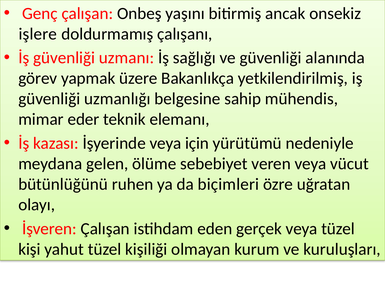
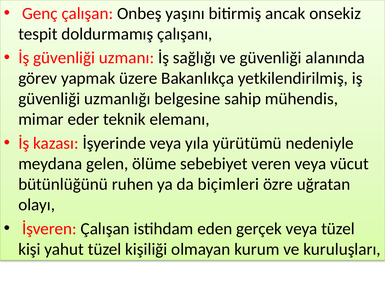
işlere: işlere -> tespit
için: için -> yıla
